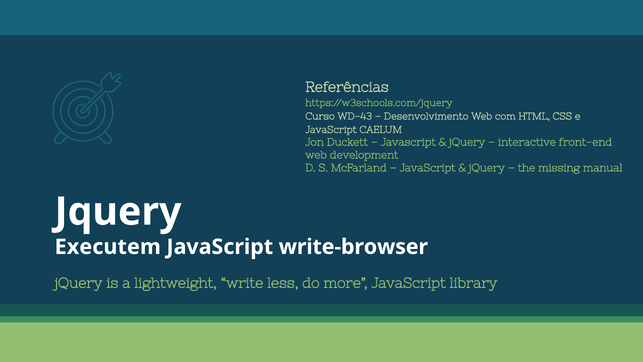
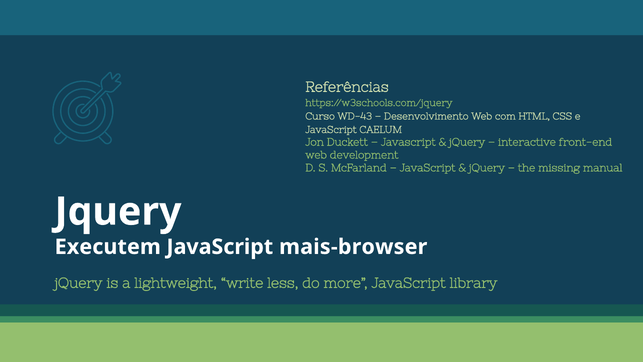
write-browser: write-browser -> mais-browser
